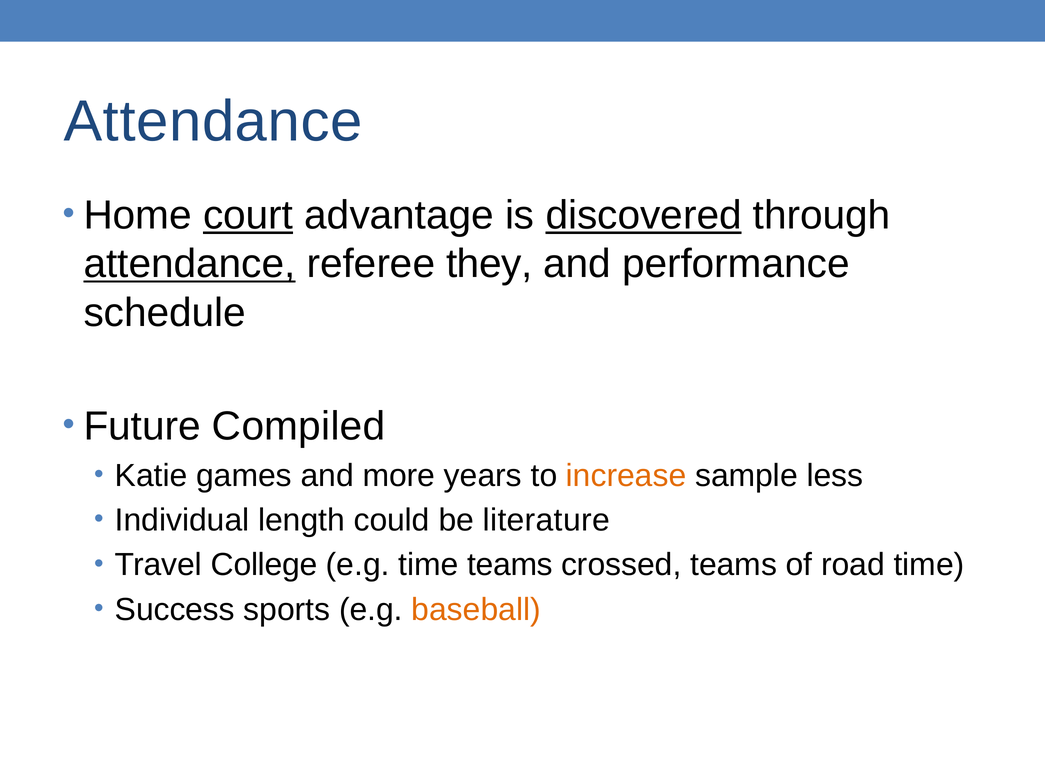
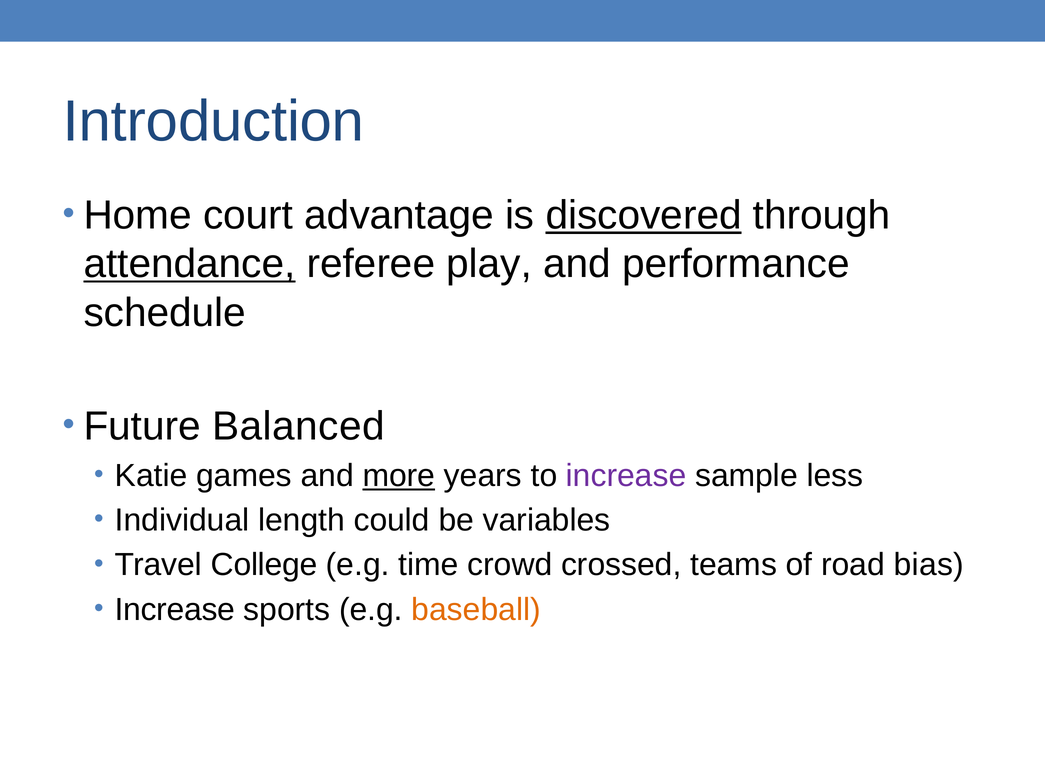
Attendance at (213, 122): Attendance -> Introduction
court underline: present -> none
they: they -> play
Compiled: Compiled -> Balanced
more underline: none -> present
increase at (626, 475) colour: orange -> purple
literature: literature -> variables
time teams: teams -> crowd
road time: time -> bias
Success at (175, 609): Success -> Increase
